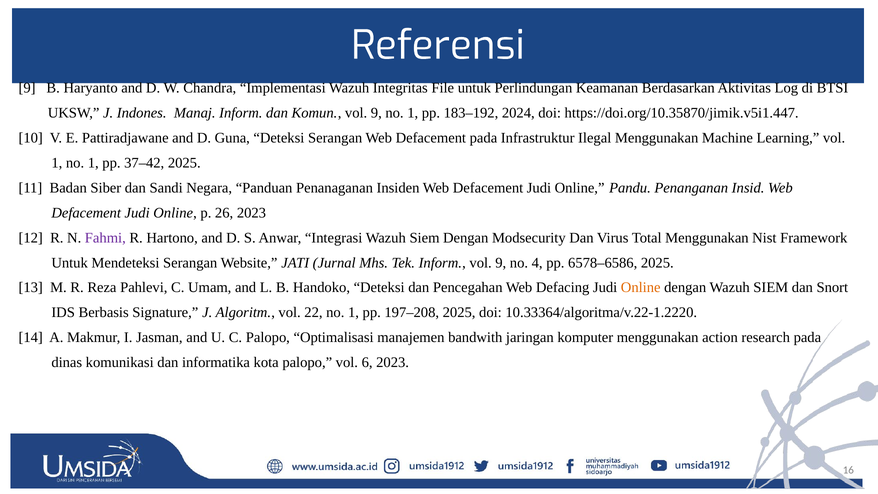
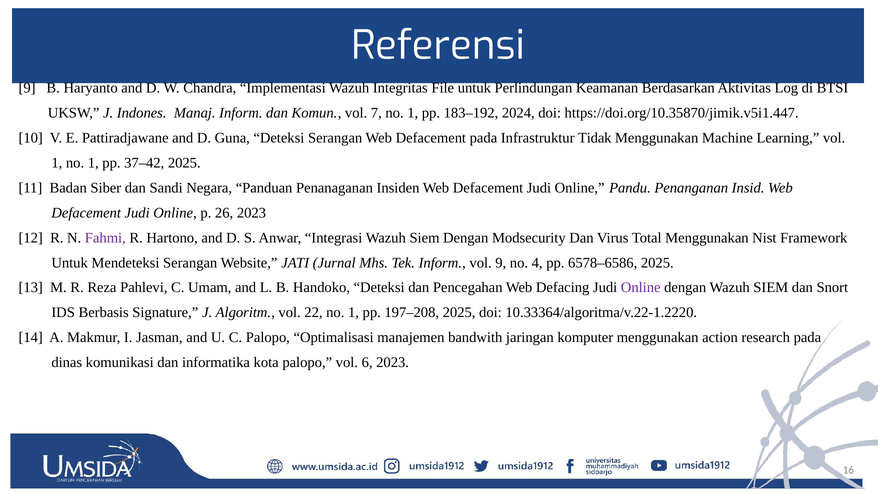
Komun vol 9: 9 -> 7
Ilegal: Ilegal -> Tidak
Online at (641, 288) colour: orange -> purple
